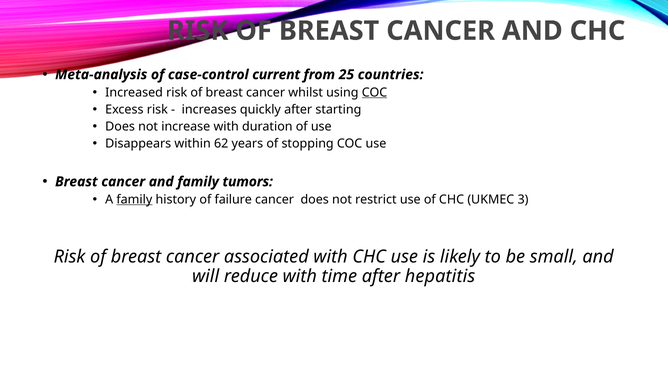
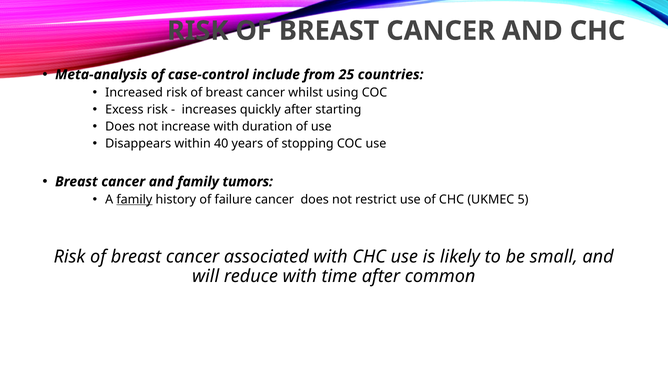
current: current -> include
COC at (374, 92) underline: present -> none
62: 62 -> 40
3: 3 -> 5
hepatitis: hepatitis -> common
